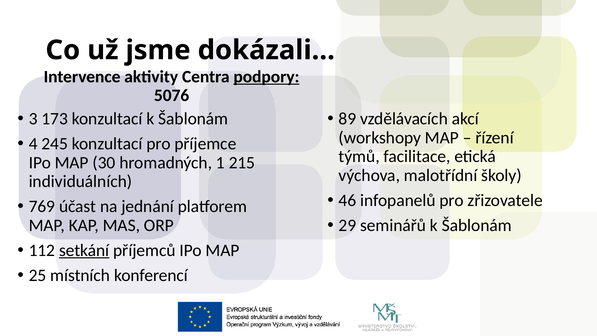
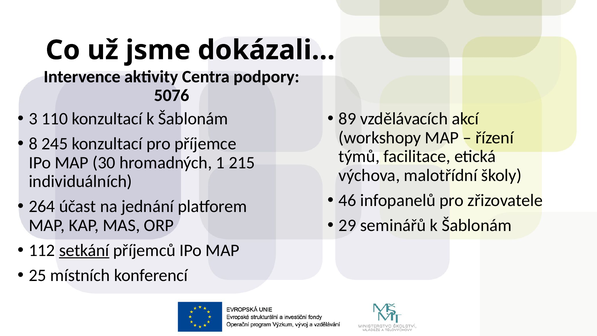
podpory underline: present -> none
173: 173 -> 110
4: 4 -> 8
769: 769 -> 264
